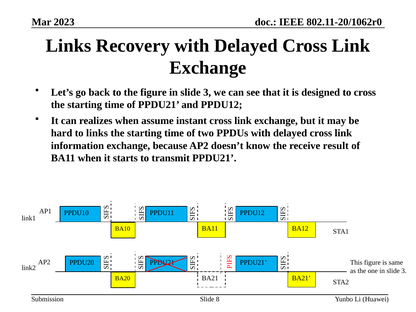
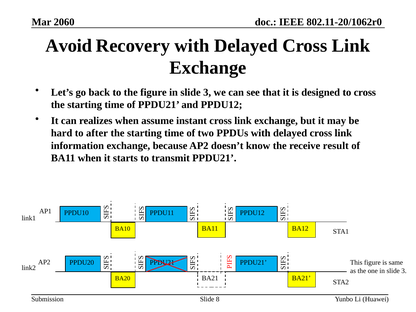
2023: 2023 -> 2060
Links at (69, 46): Links -> Avoid
to links: links -> after
